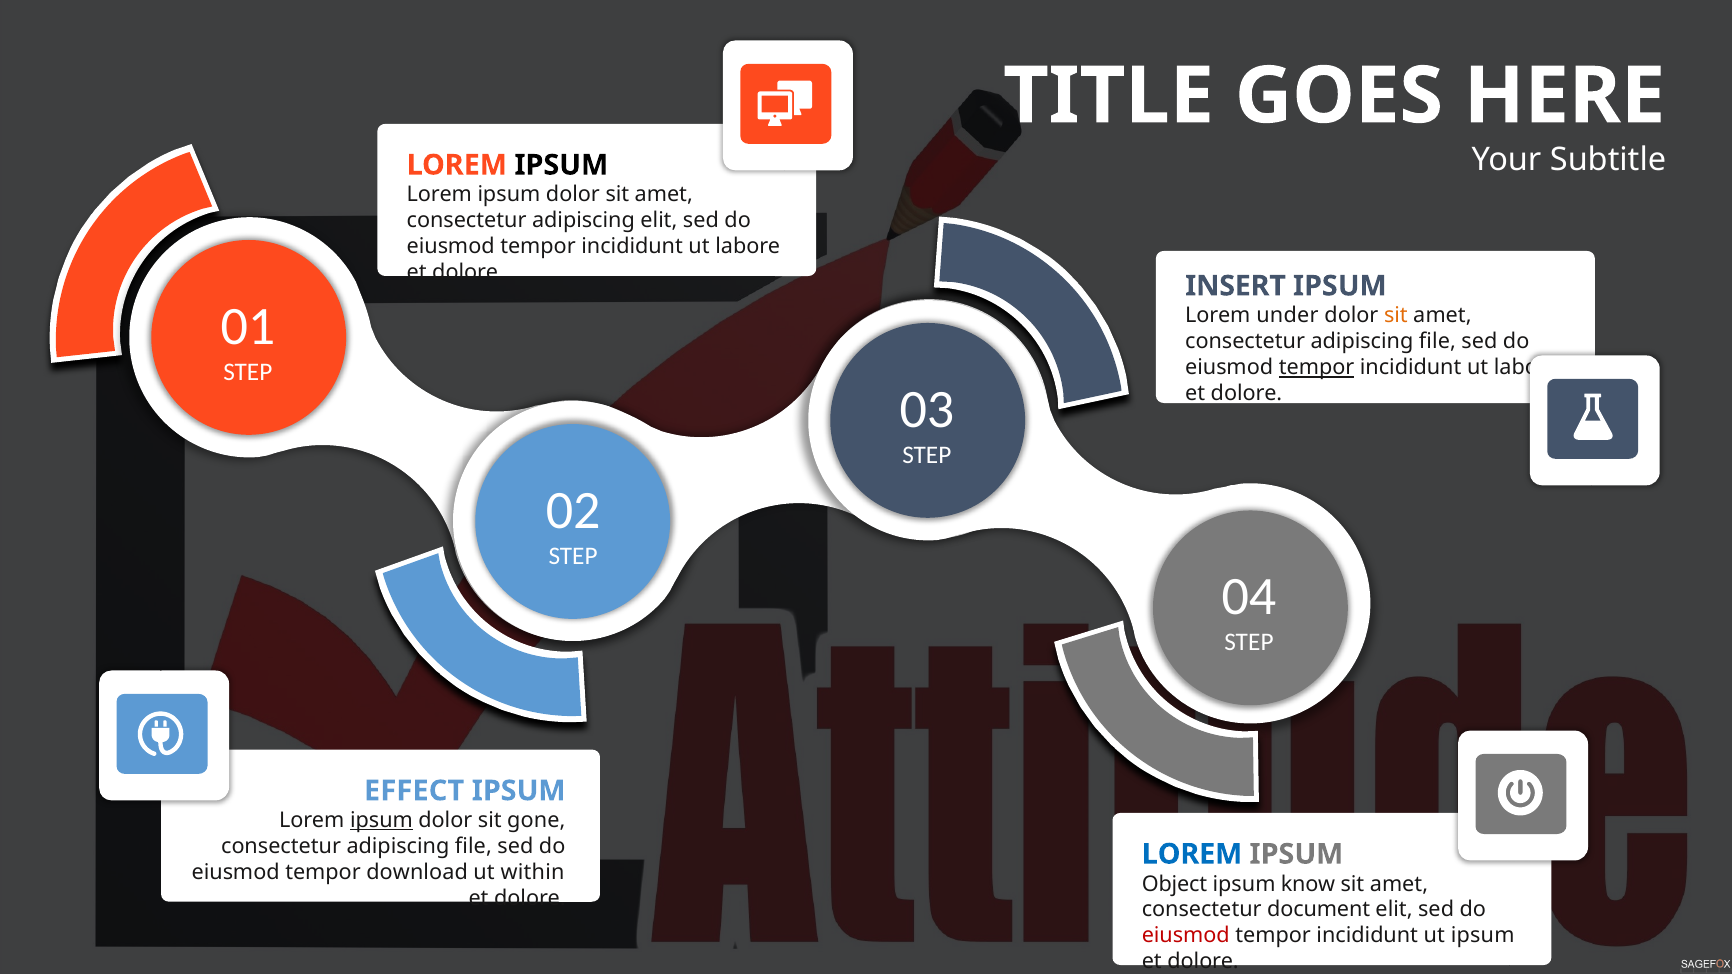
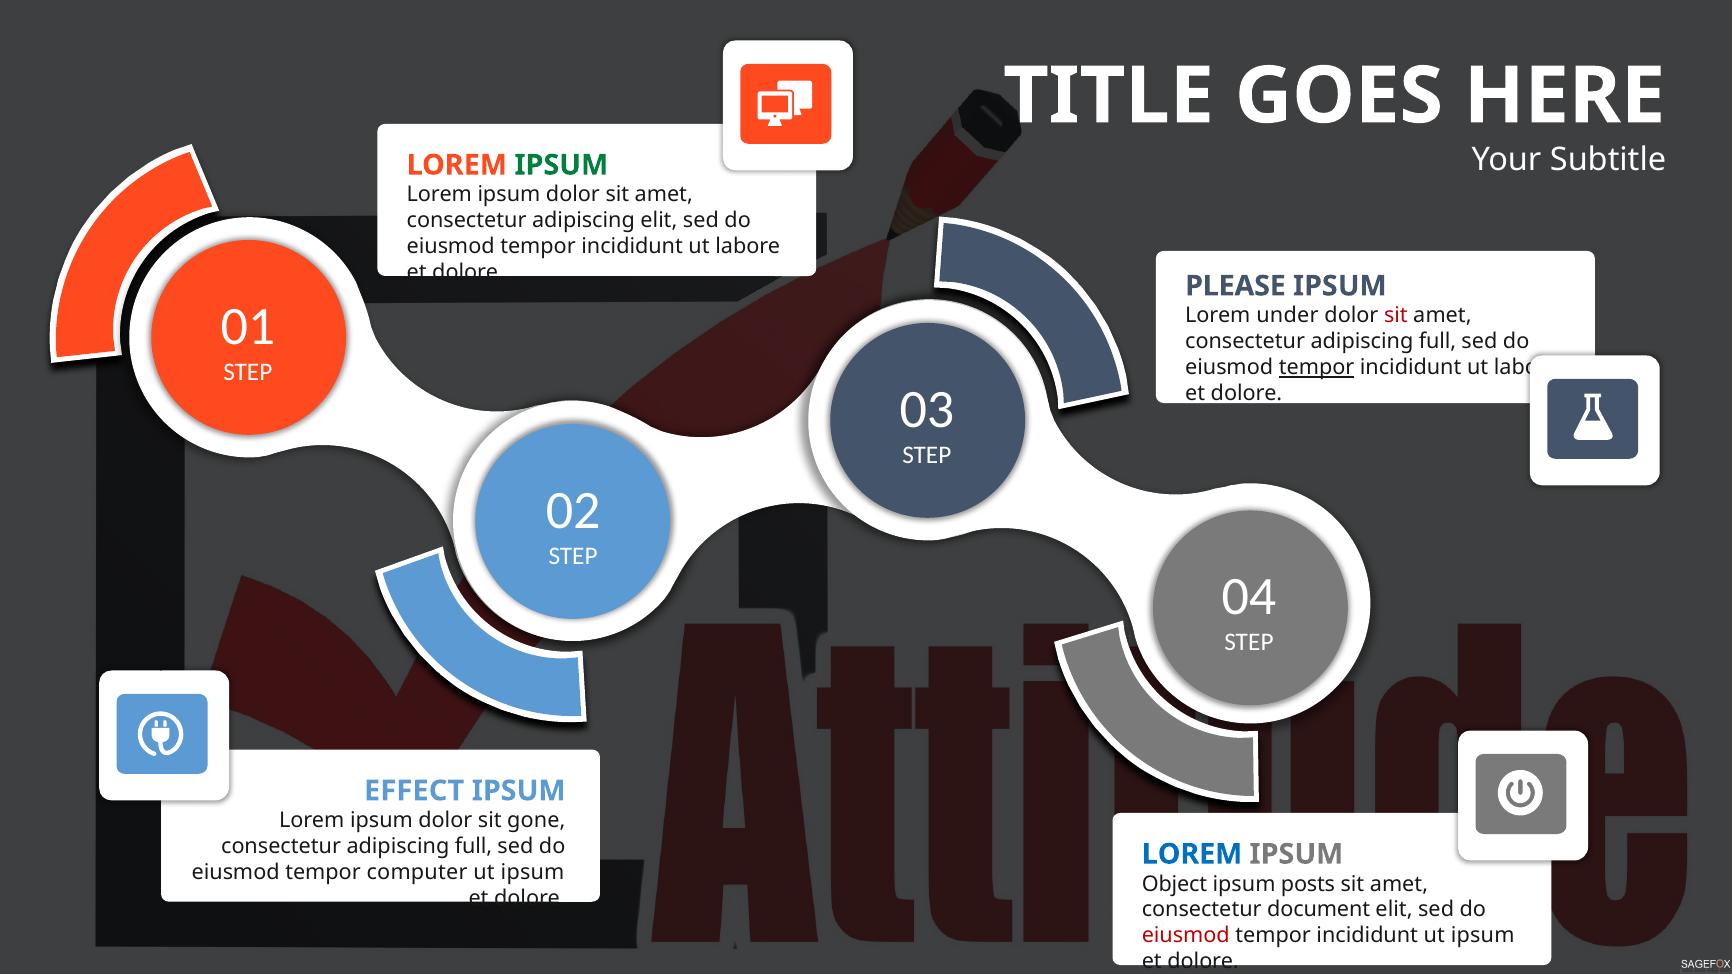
IPSUM at (561, 165) colour: black -> green
INSERT: INSERT -> PLEASE
sit at (1396, 316) colour: orange -> red
file at (1437, 342): file -> full
ipsum at (381, 821) underline: present -> none
file at (473, 847): file -> full
download: download -> computer
within at (533, 873): within -> ipsum
know: know -> posts
